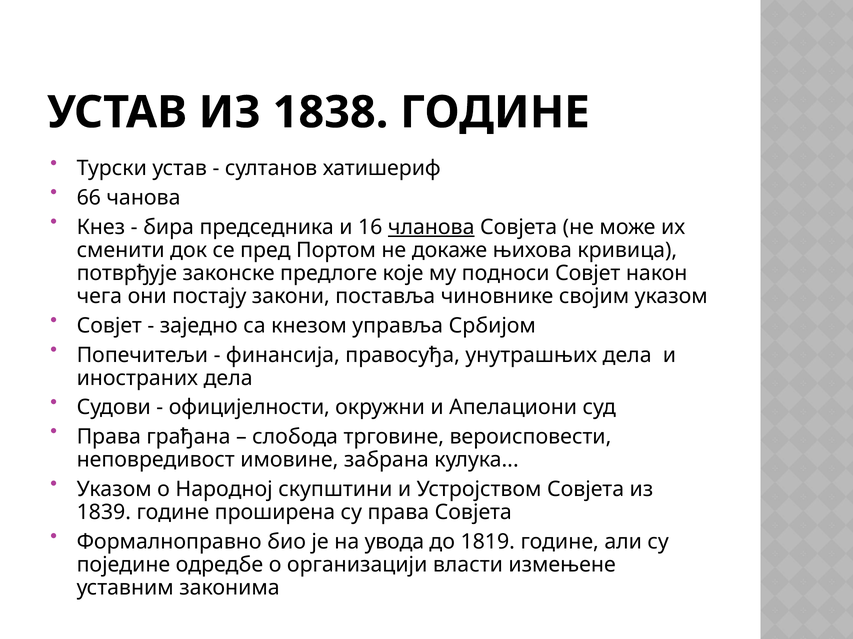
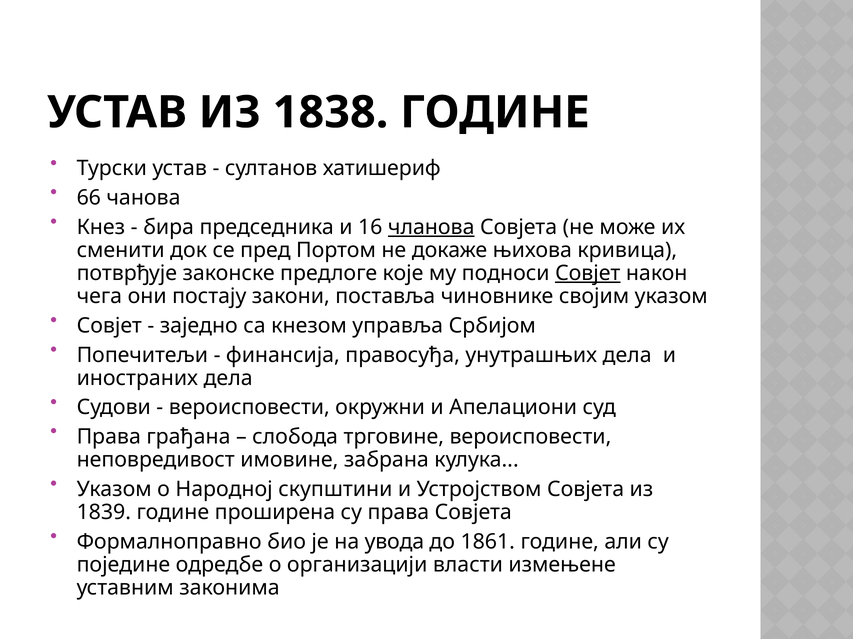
Совјет at (588, 274) underline: none -> present
официјелности at (249, 408): официјелности -> вероисповести
1819: 1819 -> 1861
